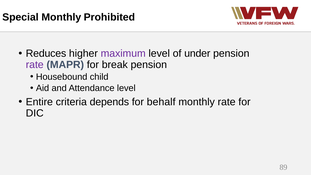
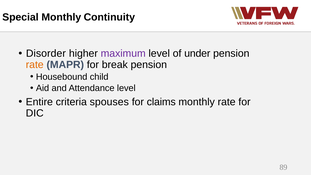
Prohibited: Prohibited -> Continuity
Reduces: Reduces -> Disorder
rate at (35, 65) colour: purple -> orange
depends: depends -> spouses
behalf: behalf -> claims
